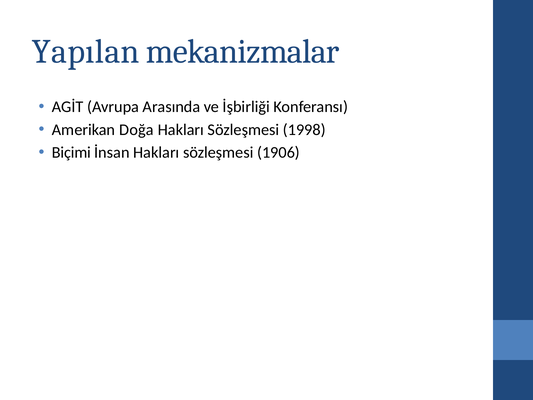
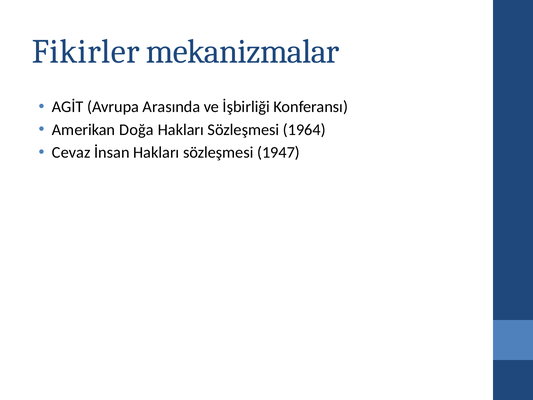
Yapılan: Yapılan -> Fikirler
1998: 1998 -> 1964
Biçimi: Biçimi -> Cevaz
1906: 1906 -> 1947
